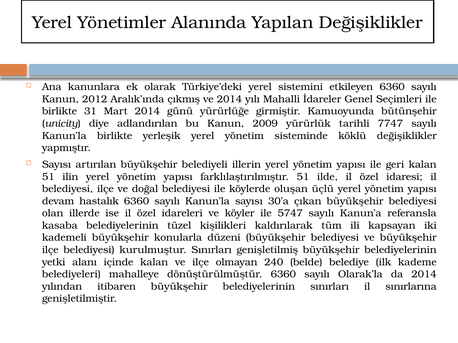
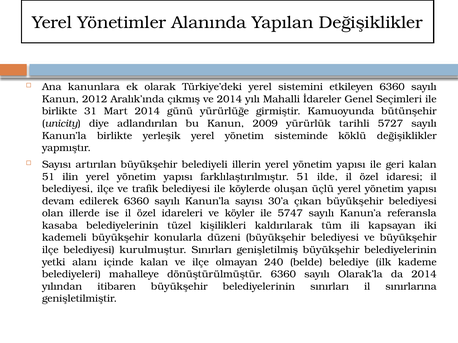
7747: 7747 -> 5727
doğal: doğal -> trafik
hastalık: hastalık -> edilerek
